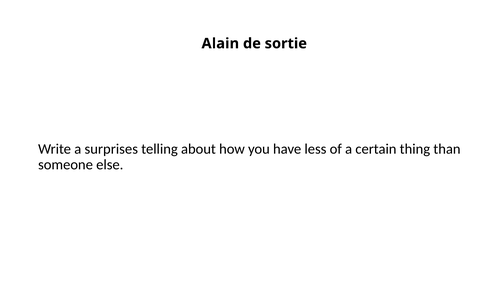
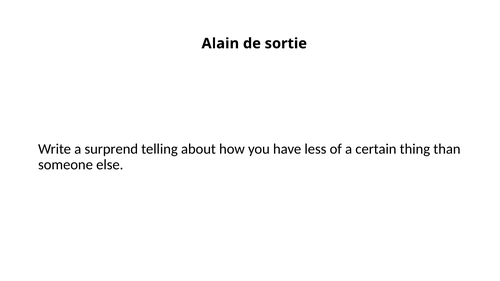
surprises: surprises -> surprend
